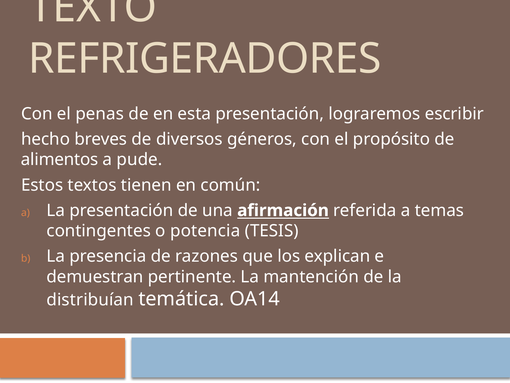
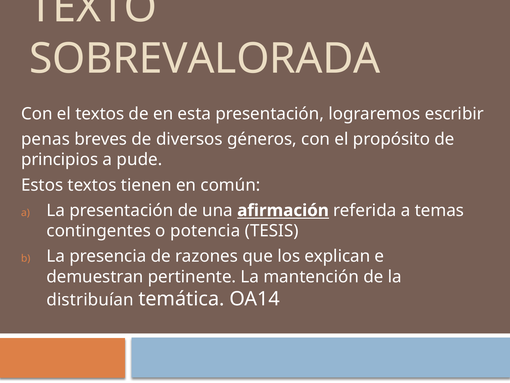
REFRIGERADORES: REFRIGERADORES -> SOBREVALORADA
el penas: penas -> textos
hecho: hecho -> penas
alimentos: alimentos -> principios
